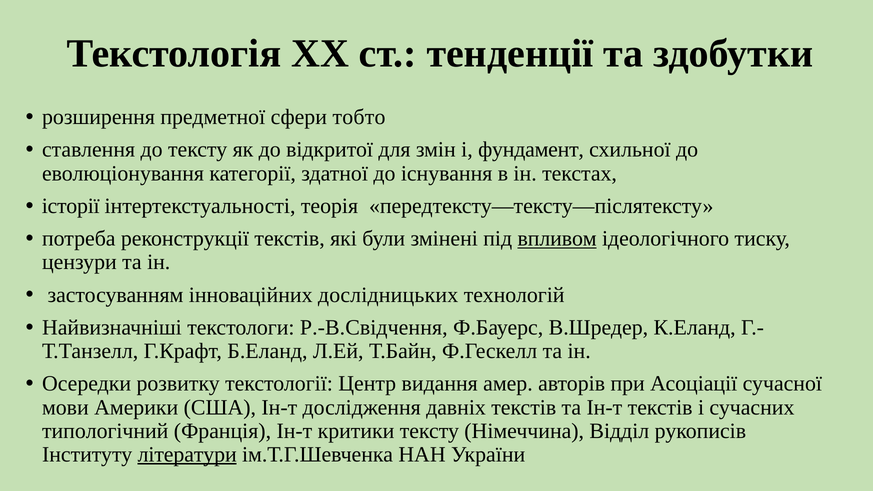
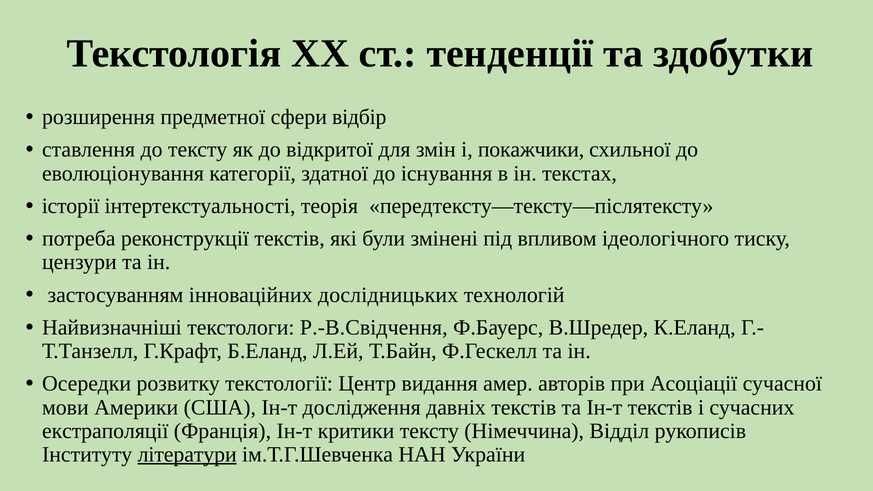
тобто: тобто -> відбір
фундамент: фундамент -> покажчики
впливом underline: present -> none
типологічний: типологічний -> екстраполяції
